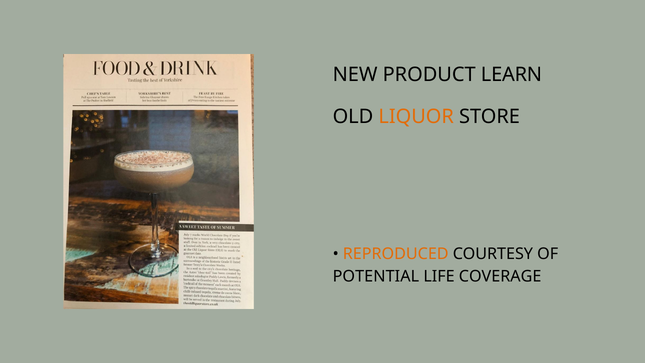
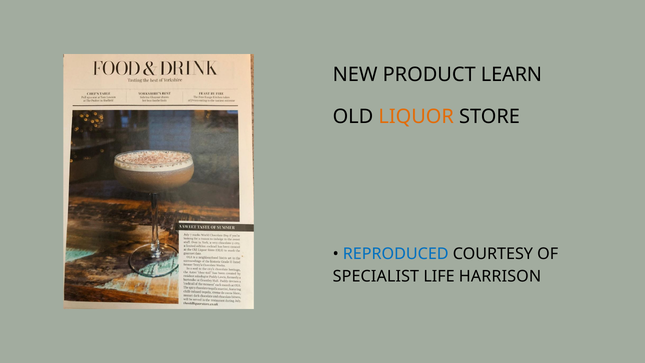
REPRODUCED colour: orange -> blue
POTENTIAL: POTENTIAL -> SPECIALIST
COVERAGE: COVERAGE -> HARRISON
